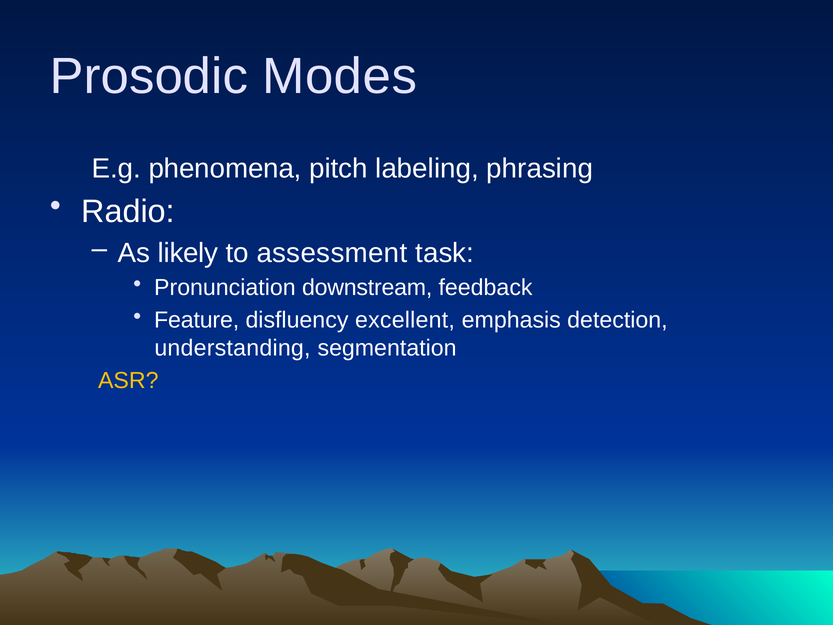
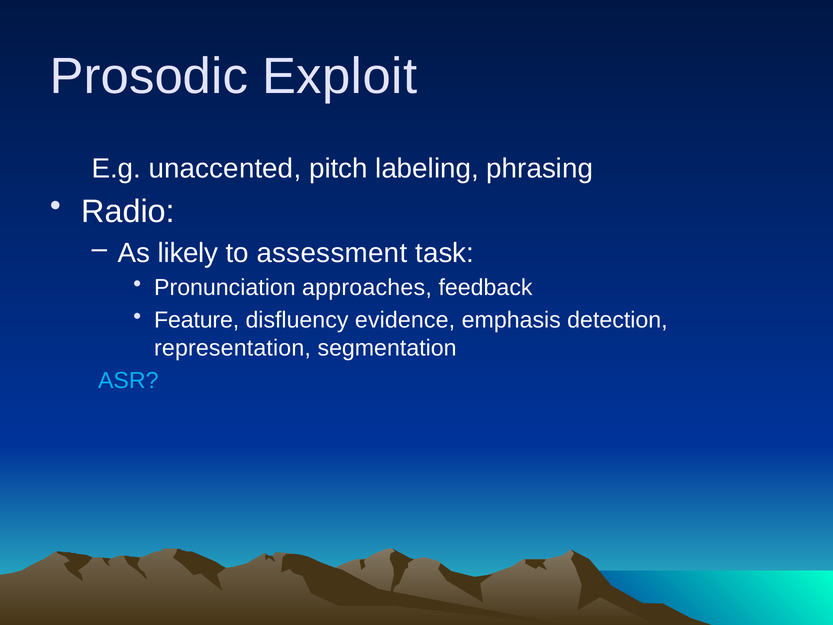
Modes: Modes -> Exploit
phenomena: phenomena -> unaccented
downstream: downstream -> approaches
excellent: excellent -> evidence
understanding: understanding -> representation
ASR colour: yellow -> light blue
